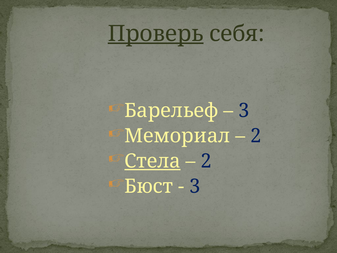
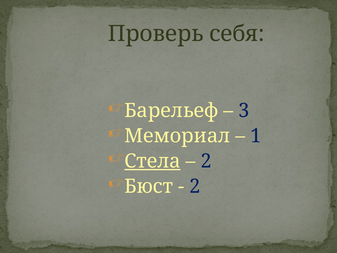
Проверь underline: present -> none
2 at (256, 136): 2 -> 1
3 at (195, 186): 3 -> 2
